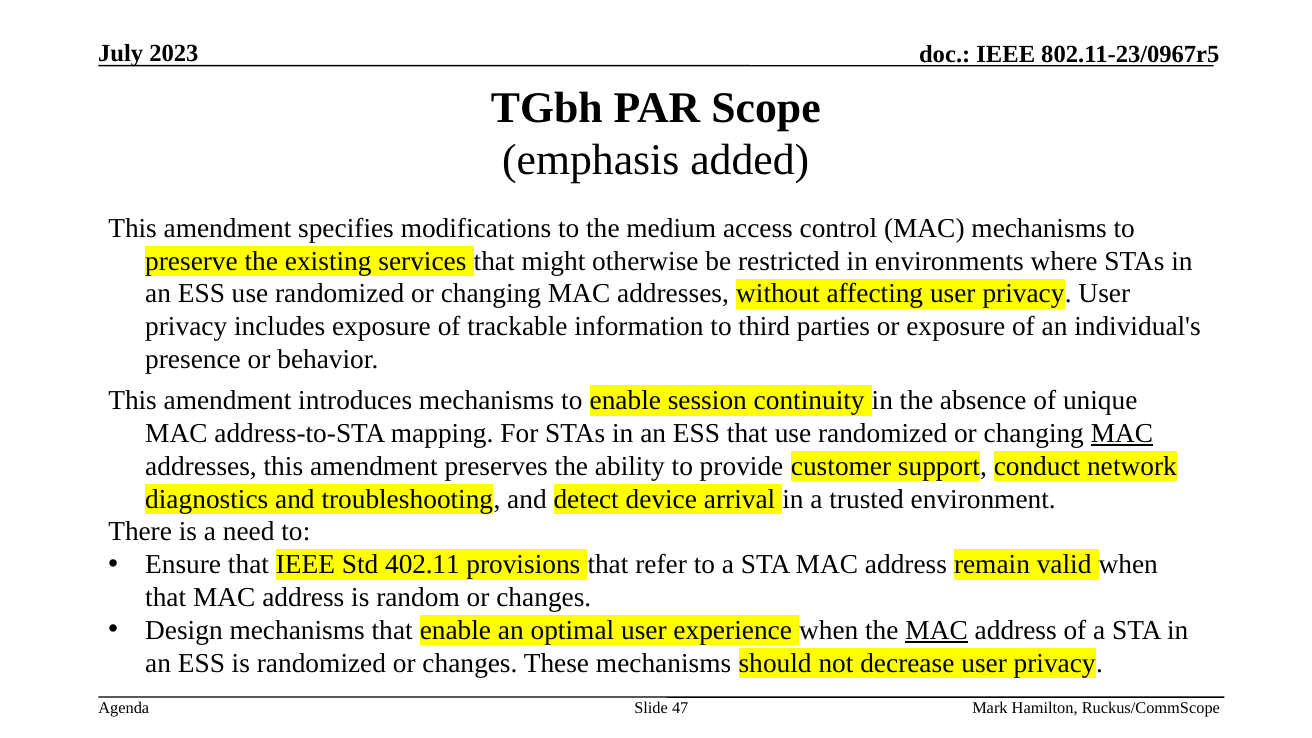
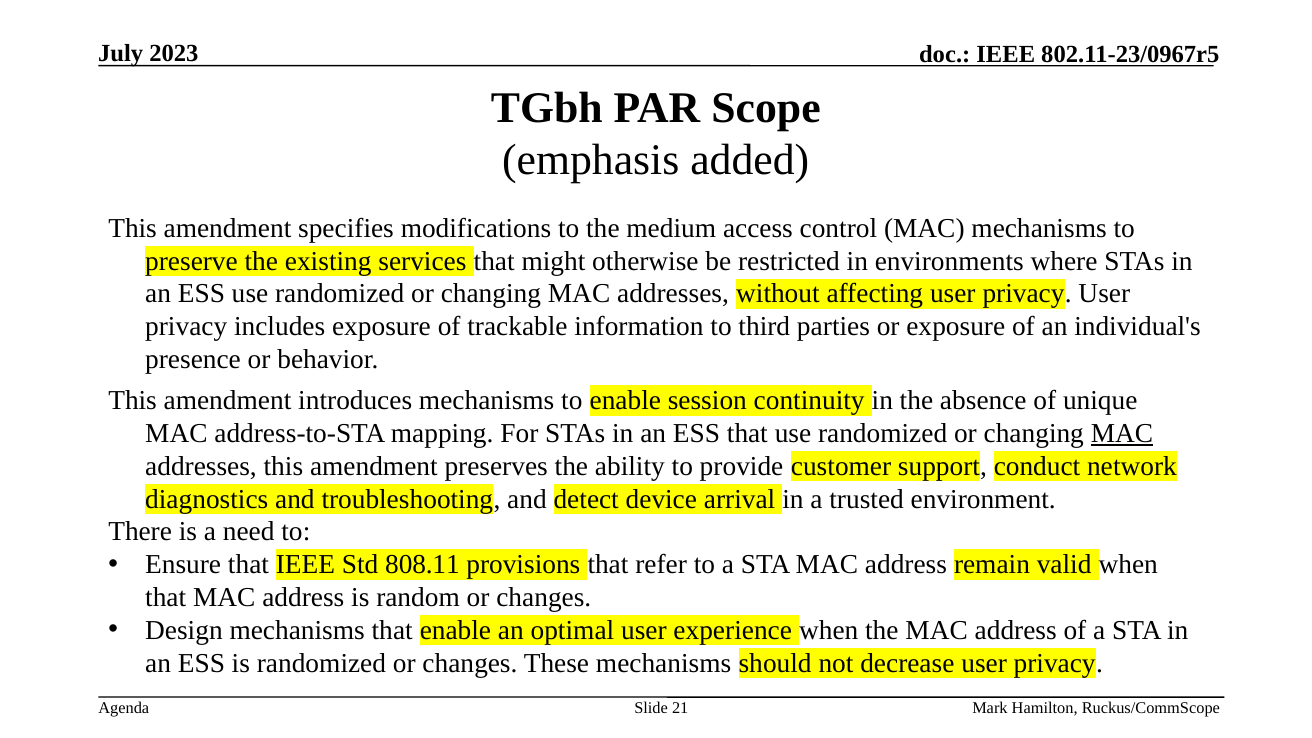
402.11: 402.11 -> 808.11
MAC at (937, 630) underline: present -> none
47: 47 -> 21
